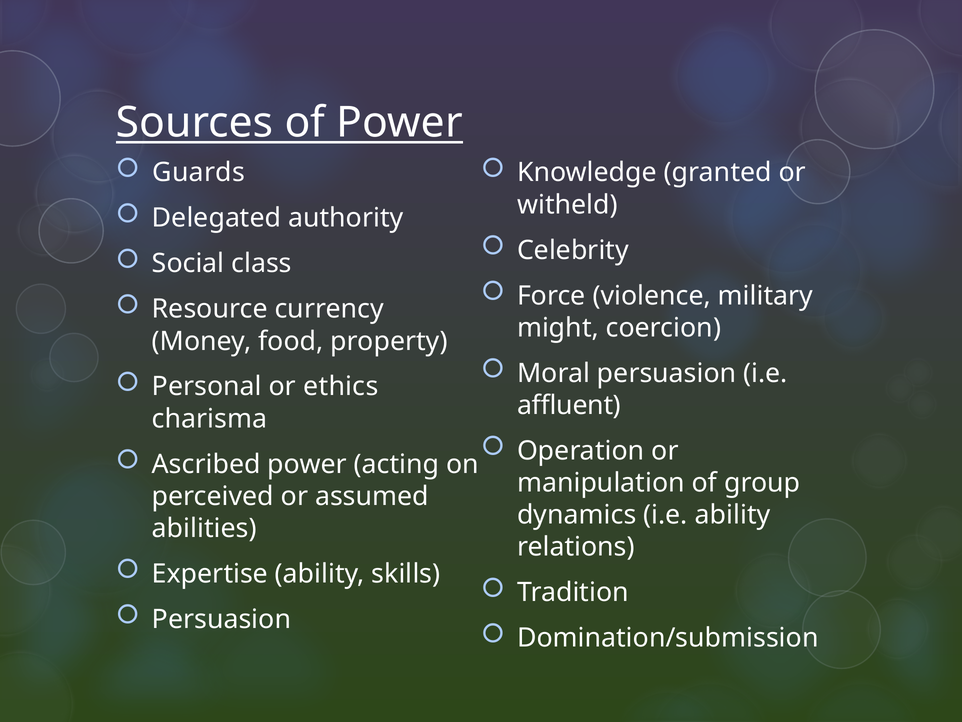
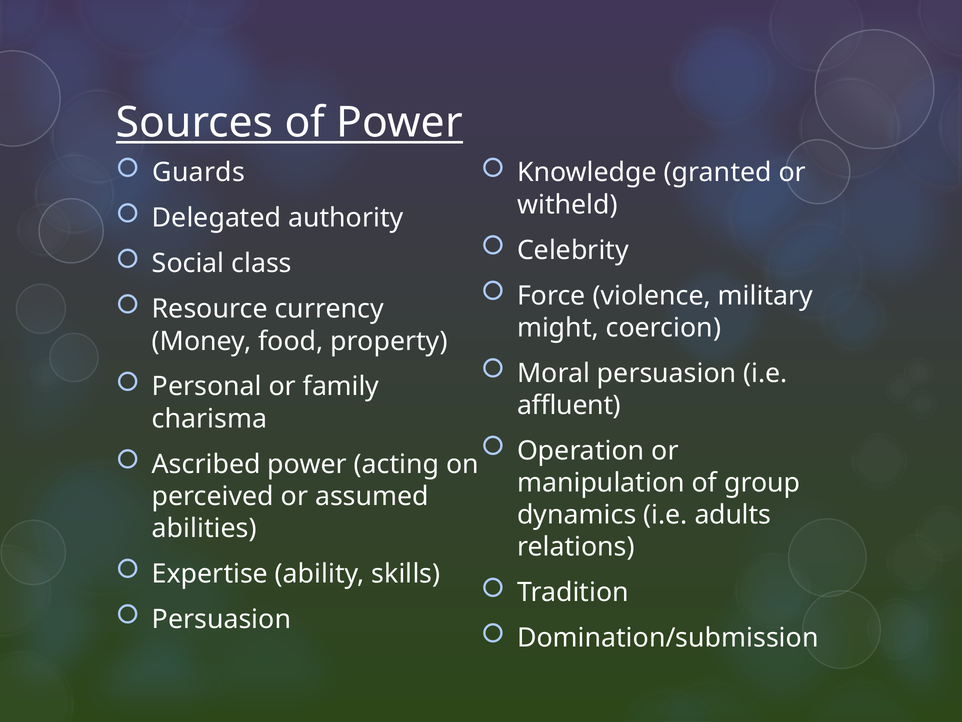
ethics: ethics -> family
i.e ability: ability -> adults
